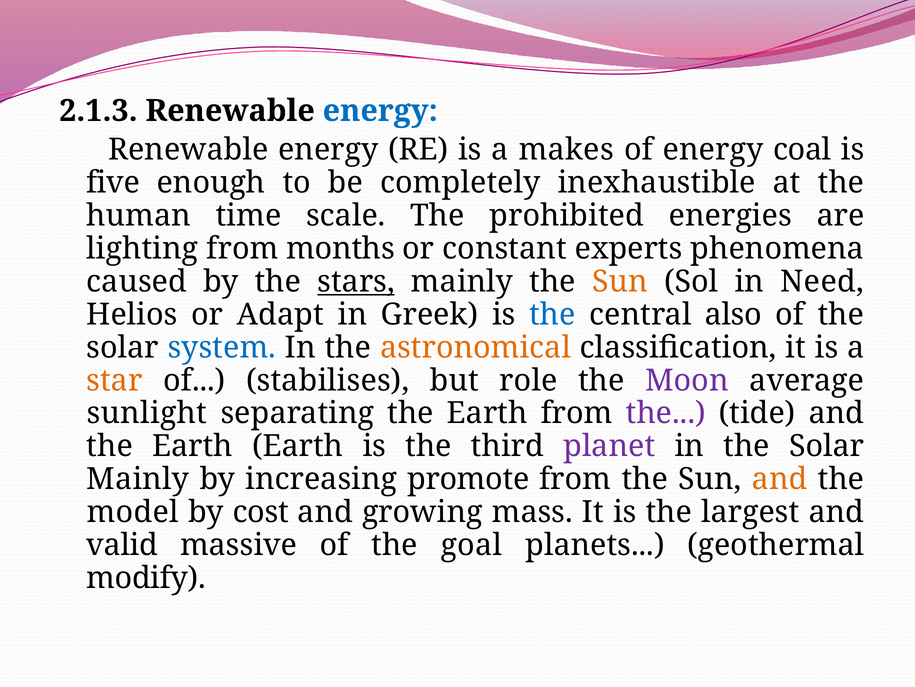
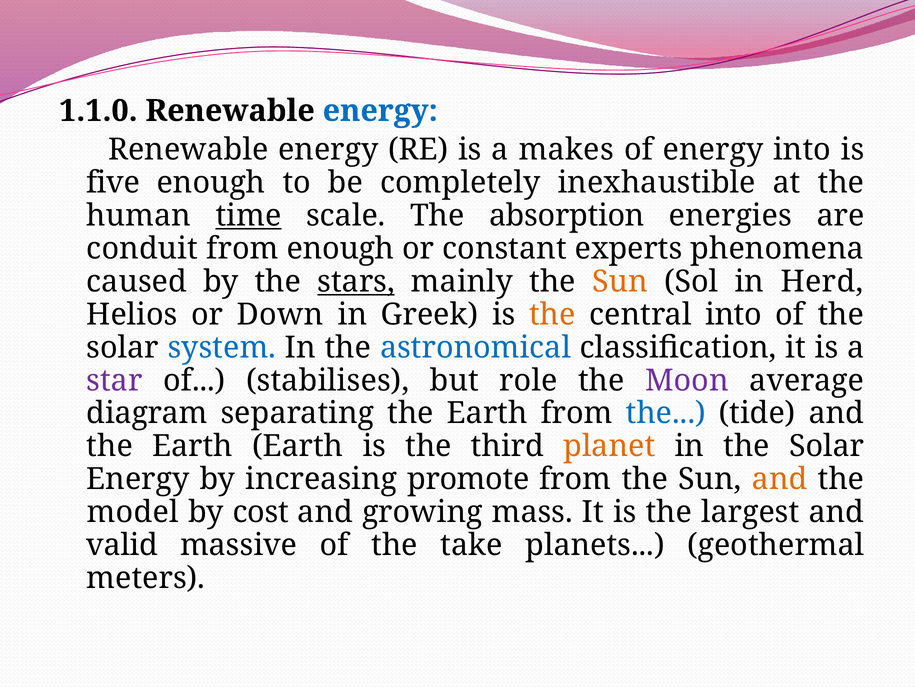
2.1.3: 2.1.3 -> 1.1.0
energy coal: coal -> into
time underline: none -> present
prohibited: prohibited -> absorption
lighting: lighting -> conduit
from months: months -> enough
Need: Need -> Herd
Adapt: Adapt -> Down
the at (552, 314) colour: blue -> orange
central also: also -> into
astronomical colour: orange -> blue
star colour: orange -> purple
sunlight: sunlight -> diagram
the at (666, 413) colour: purple -> blue
planet colour: purple -> orange
Mainly at (138, 479): Mainly -> Energy
goal: goal -> take
modify: modify -> meters
